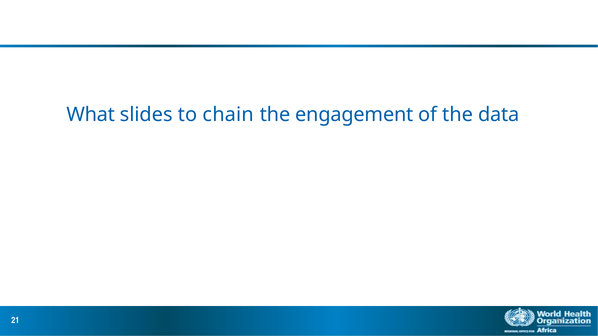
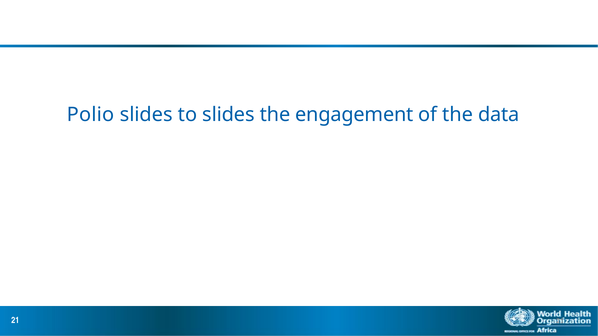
What: What -> Polio
to chain: chain -> slides
